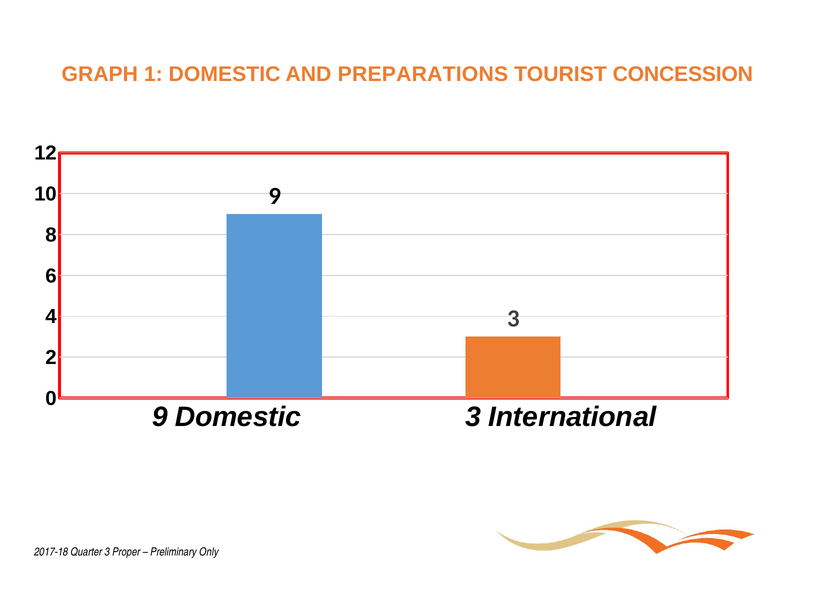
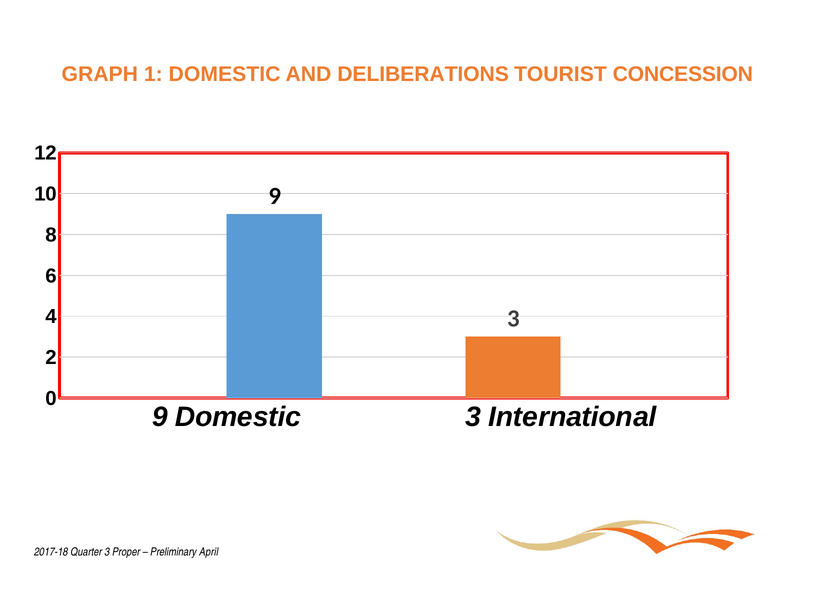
PREPARATIONS: PREPARATIONS -> DELIBERATIONS
Only: Only -> April
